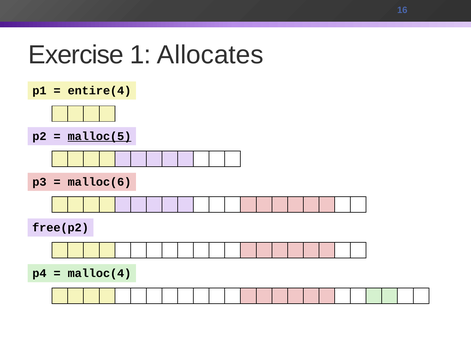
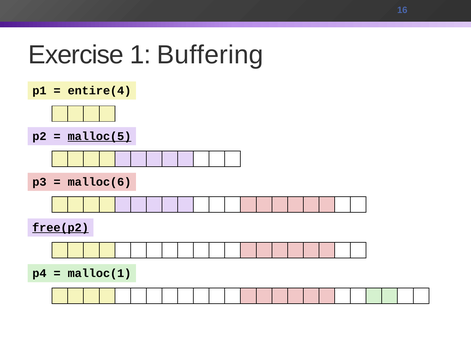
Allocates: Allocates -> Buffering
free(p2 underline: none -> present
malloc(4: malloc(4 -> malloc(1
